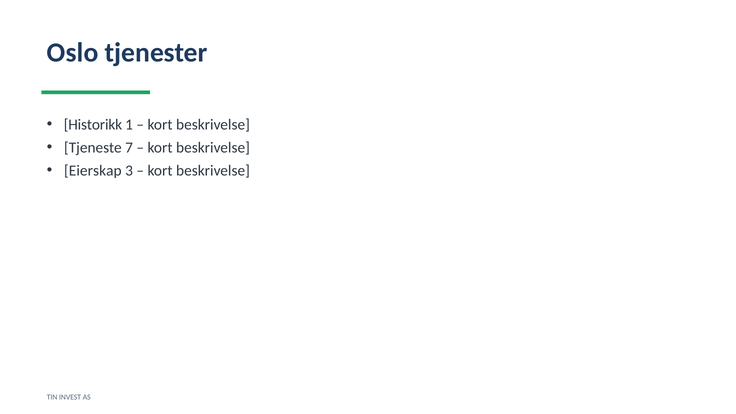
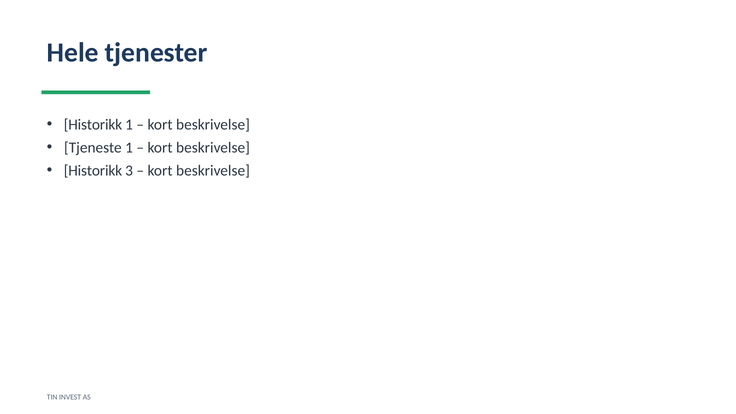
Oslo: Oslo -> Hele
Tjeneste 7: 7 -> 1
Eierskap at (93, 171): Eierskap -> Historikk
